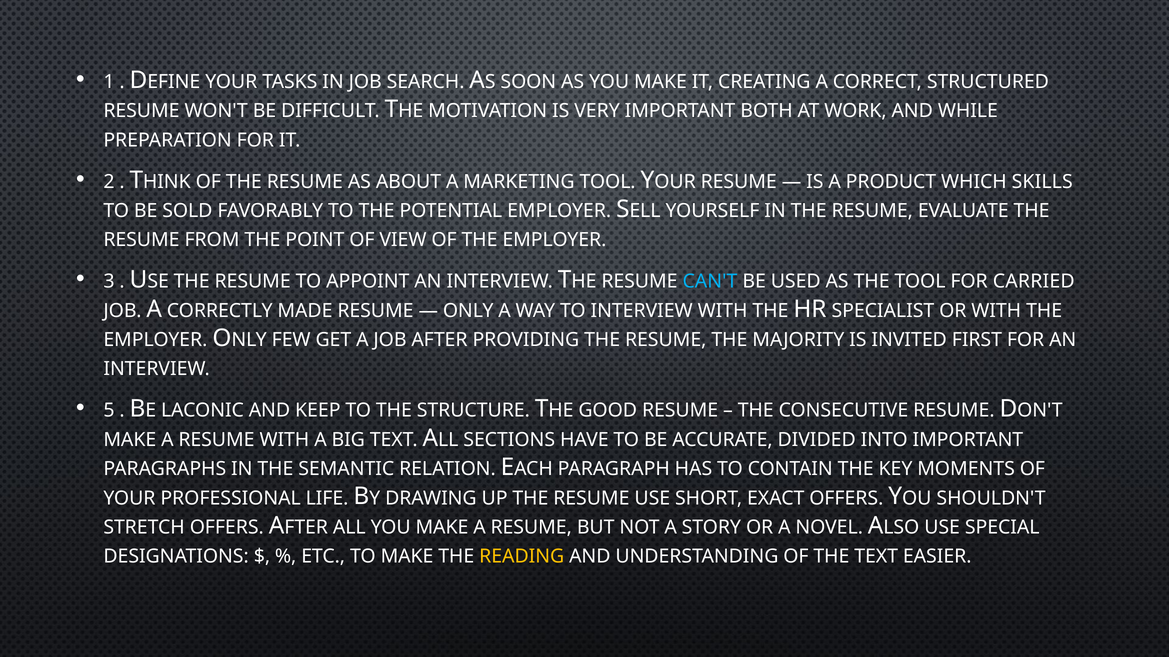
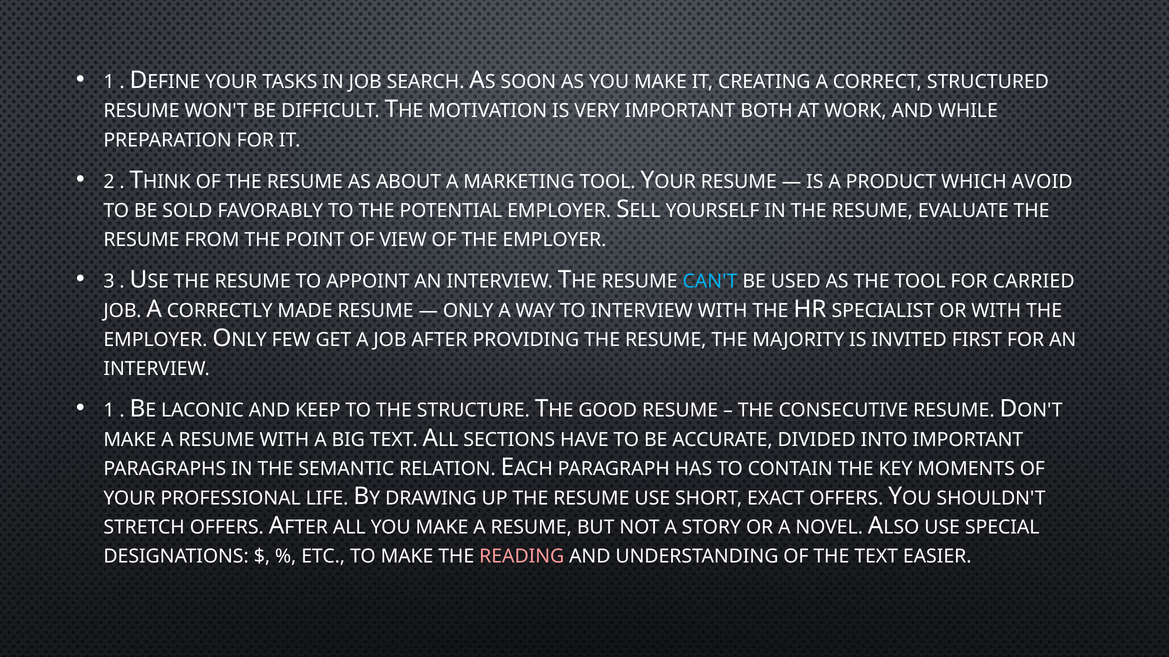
SKILLS: SKILLS -> AVOID
5 at (109, 411): 5 -> 1
READING colour: yellow -> pink
